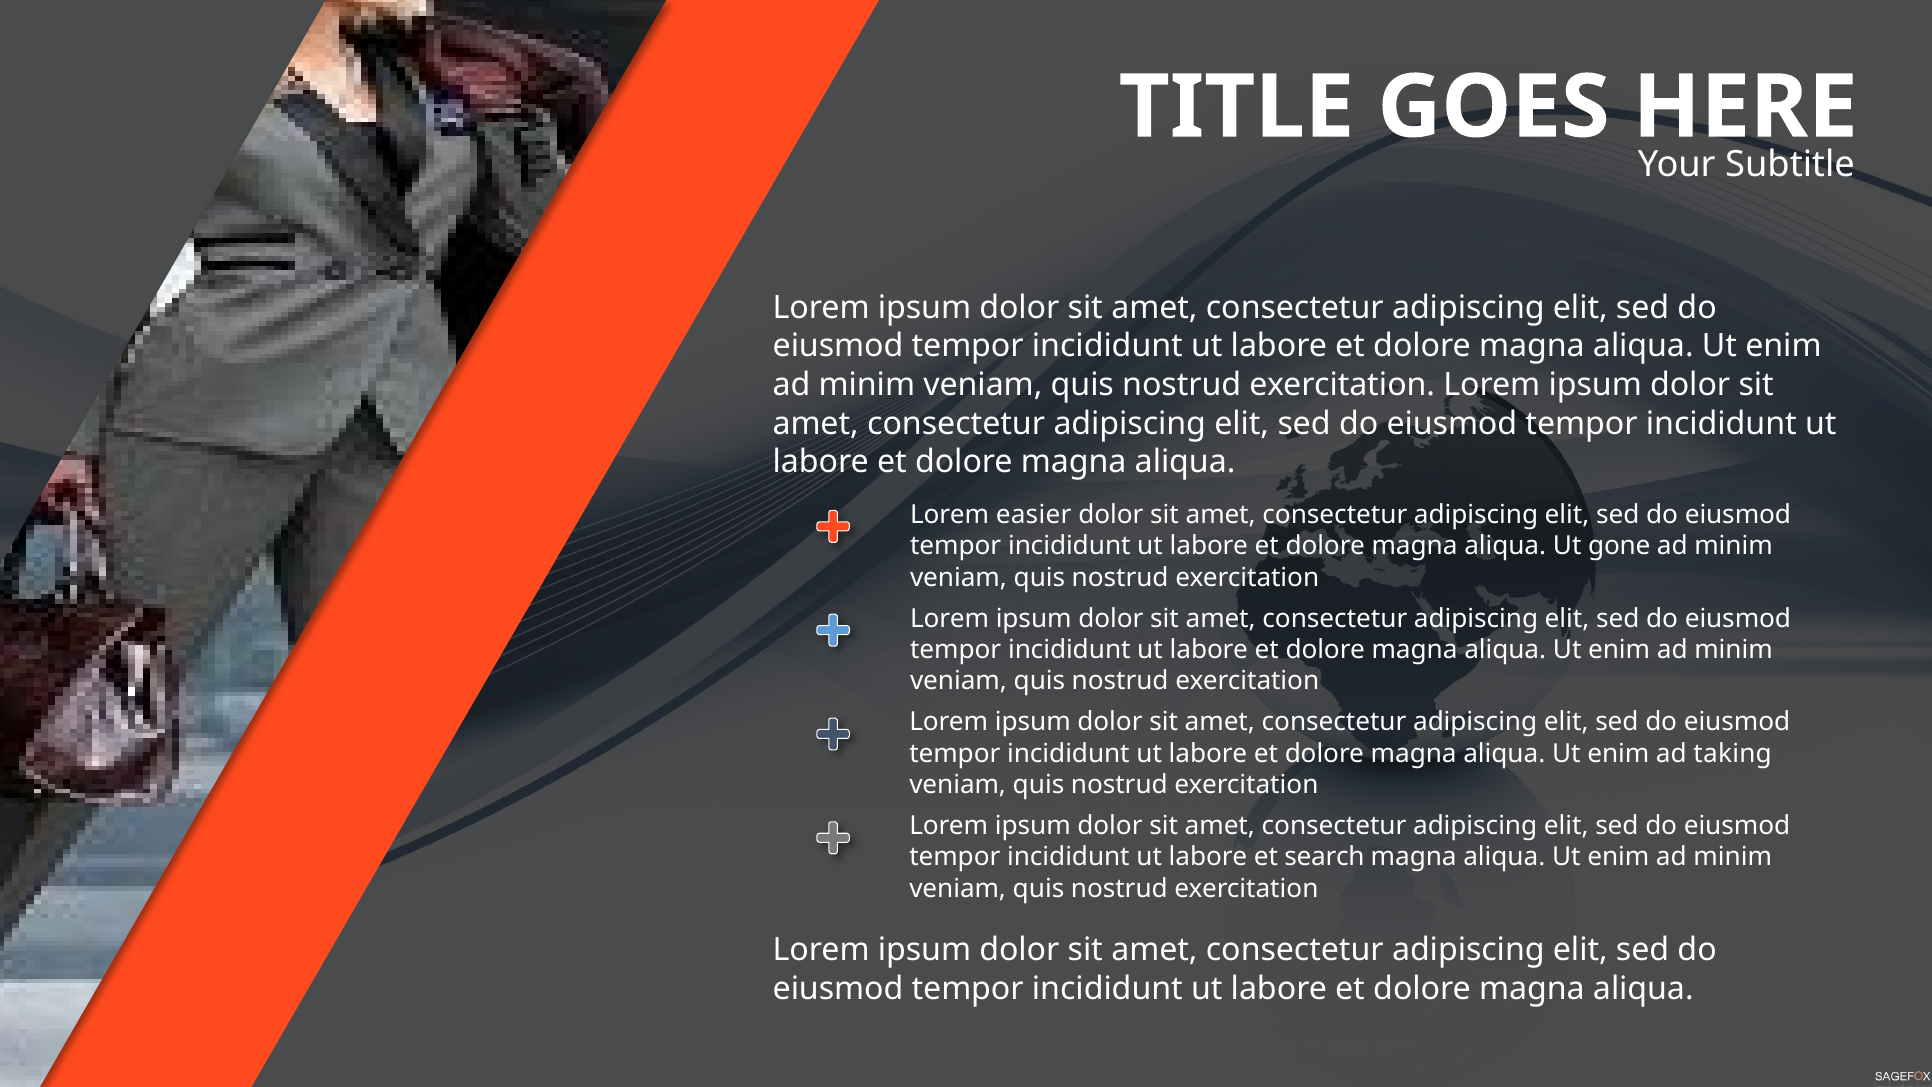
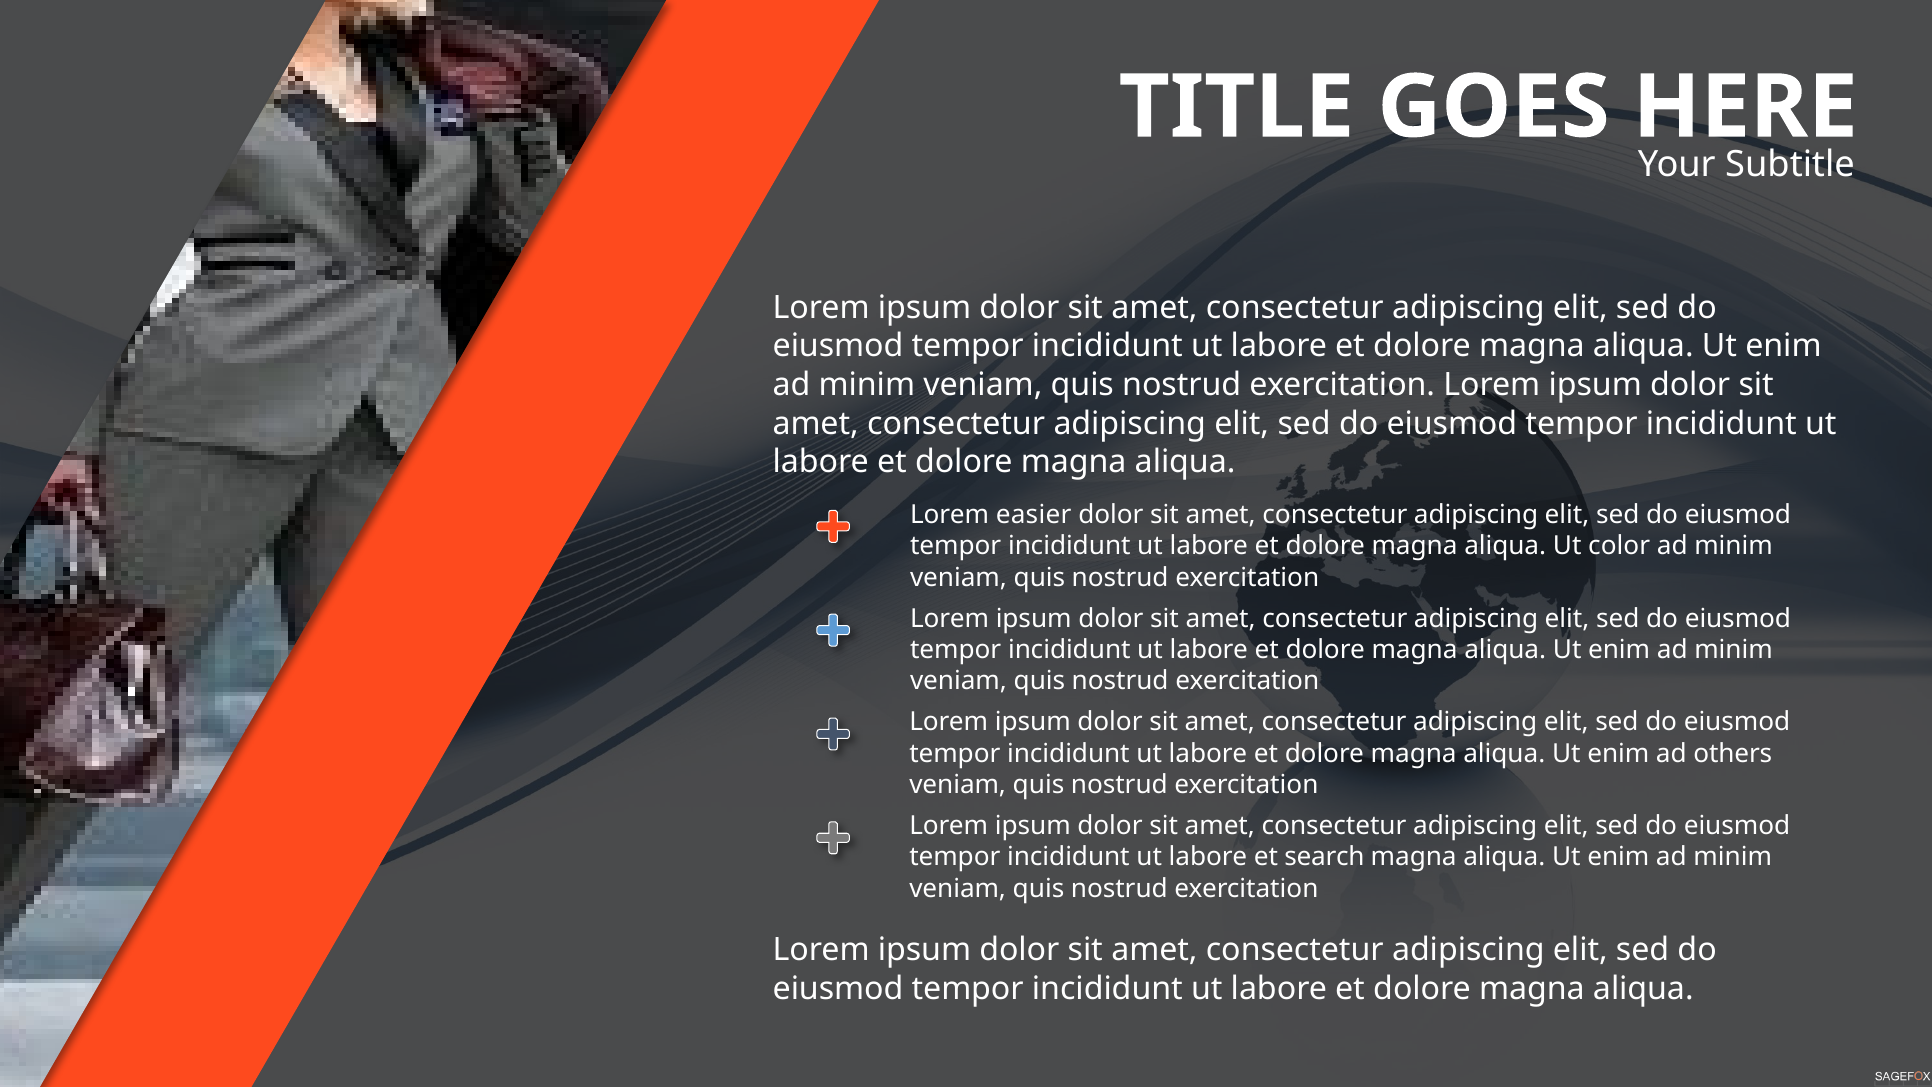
gone: gone -> color
taking: taking -> others
